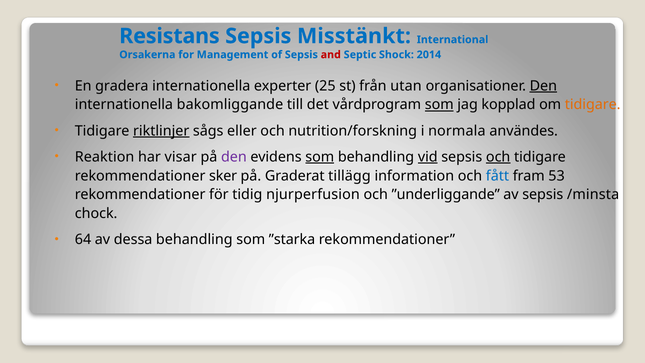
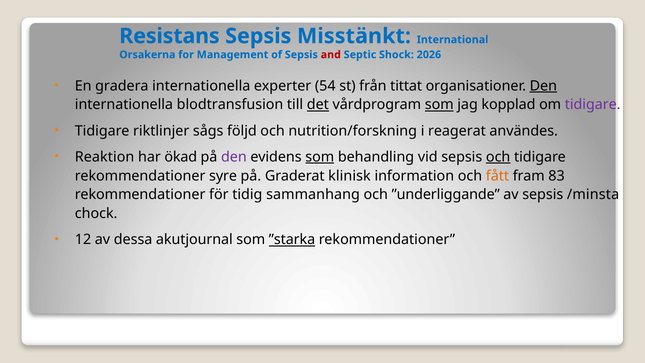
2014: 2014 -> 2026
25: 25 -> 54
utan: utan -> tittat
bakomliggande: bakomliggande -> blodtransfusion
det underline: none -> present
tidigare at (593, 105) colour: orange -> purple
riktlinjer underline: present -> none
eller: eller -> följd
normala: normala -> reagerat
visar: visar -> ökad
vid underline: present -> none
sker: sker -> syre
tillägg: tillägg -> klinisk
fått colour: blue -> orange
53: 53 -> 83
njurperfusion: njurperfusion -> sammanhang
64: 64 -> 12
dessa behandling: behandling -> akutjournal
”starka underline: none -> present
